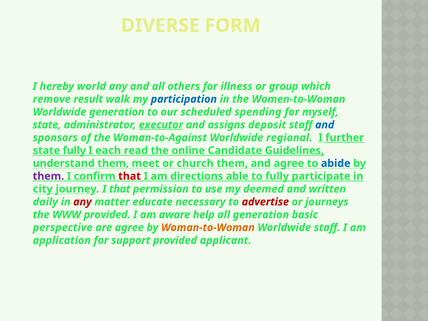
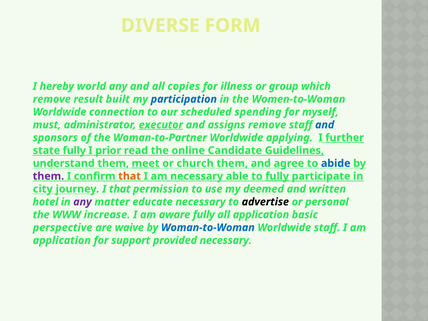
others: others -> copies
walk: walk -> built
Worldwide generation: generation -> connection
state at (47, 125): state -> must
assigns deposit: deposit -> remove
Woman-to-Against: Woman-to-Against -> Woman-to-Partner
regional: regional -> applying
each: each -> prior
meet underline: none -> present
that at (130, 176) colour: red -> orange
am directions: directions -> necessary
fully at (277, 176) underline: none -> present
daily: daily -> hotel
any at (82, 202) colour: red -> purple
advertise colour: red -> black
journeys: journeys -> personal
WWW provided: provided -> increase
aware help: help -> fully
all generation: generation -> application
are agree: agree -> waive
Woman-to-Woman colour: orange -> blue
provided applicant: applicant -> necessary
